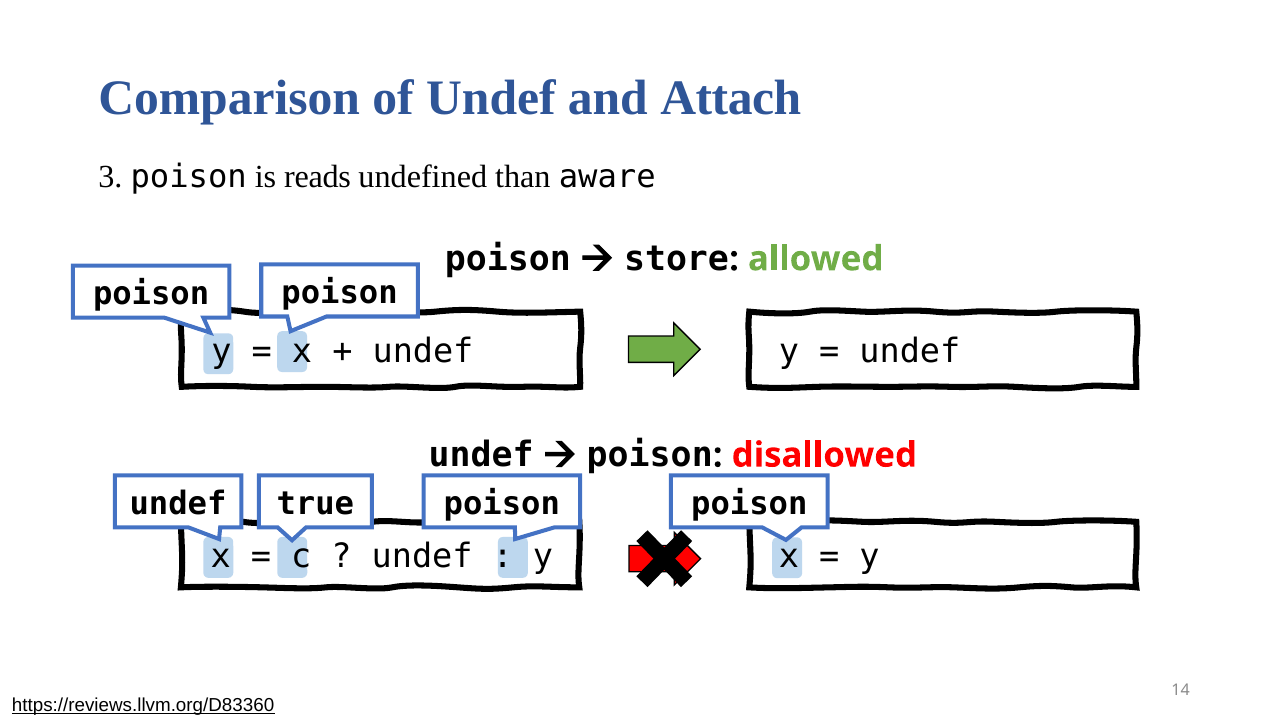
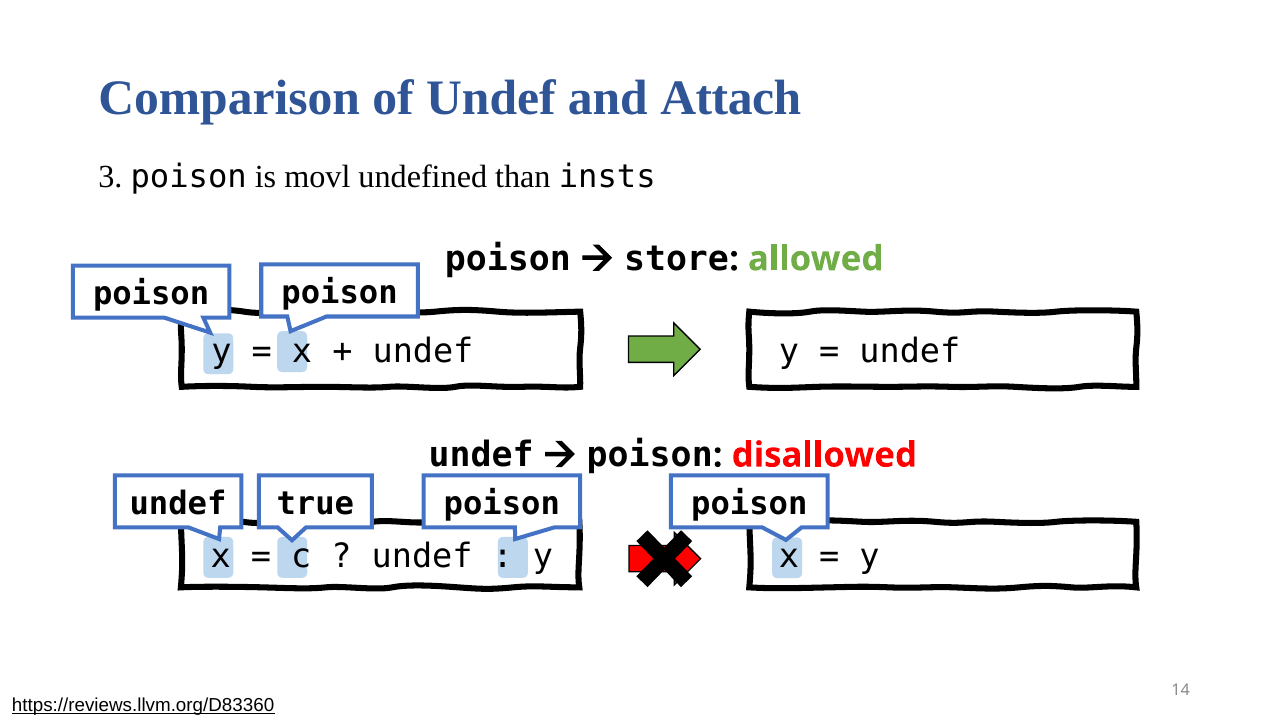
reads: reads -> movl
aware: aware -> insts
